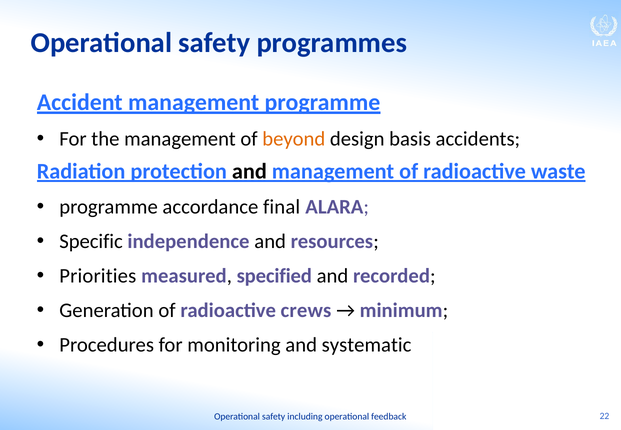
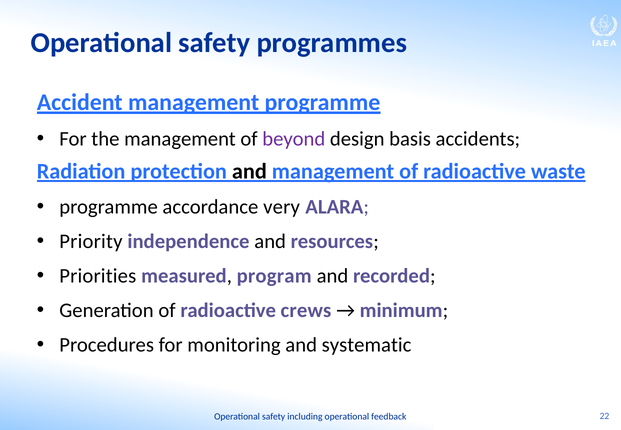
beyond colour: orange -> purple
final: final -> very
Specific: Specific -> Priority
specified: specified -> program
